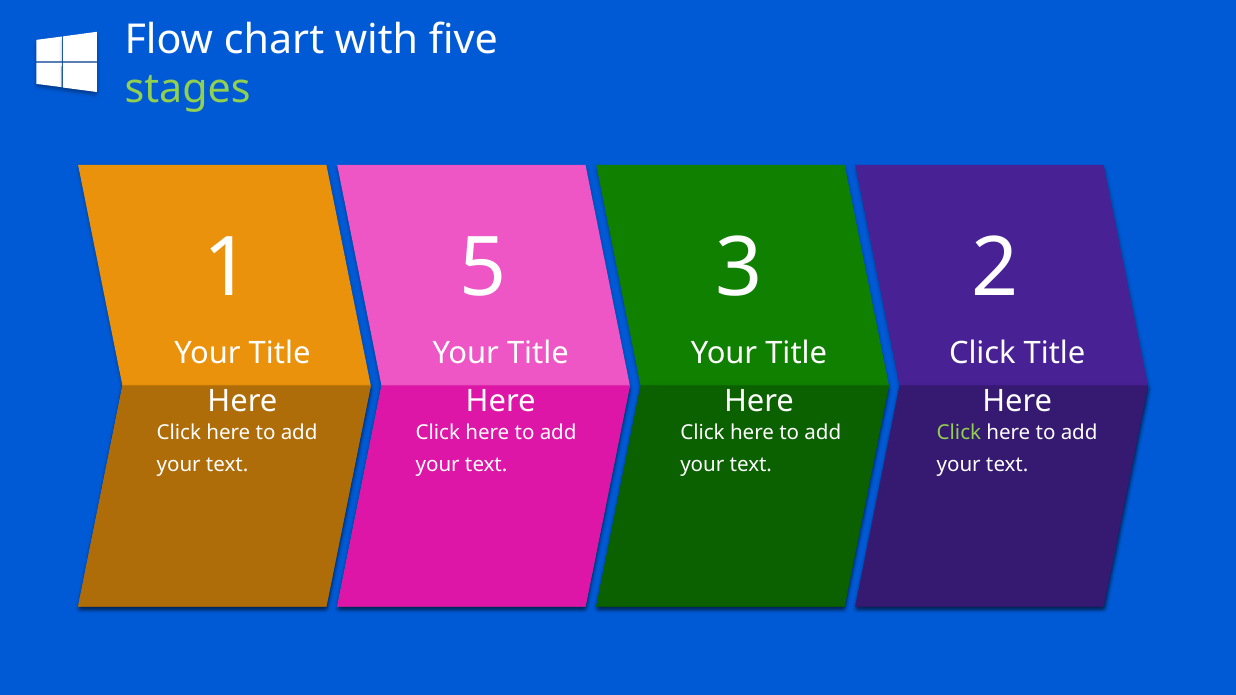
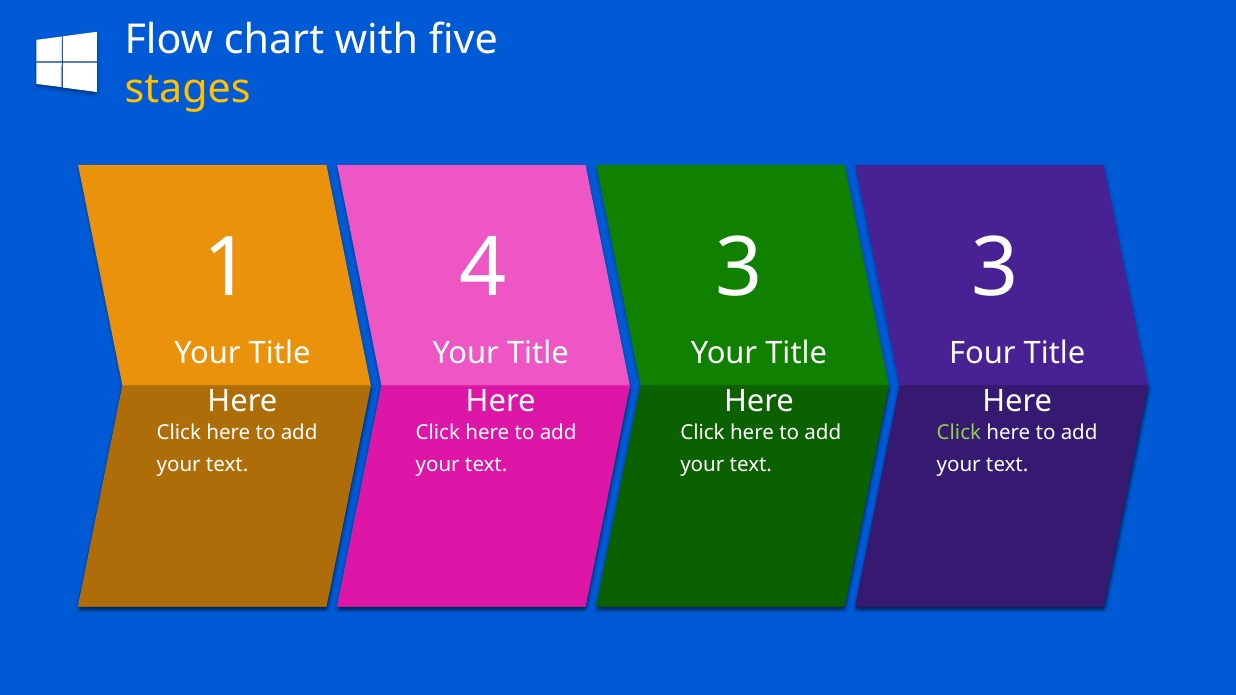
stages colour: light green -> yellow
5: 5 -> 4
3 2: 2 -> 3
Click at (982, 353): Click -> Four
